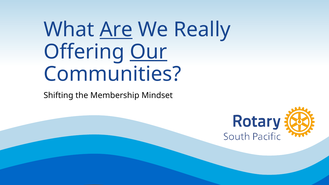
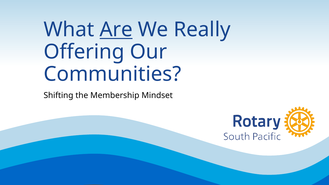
Our underline: present -> none
